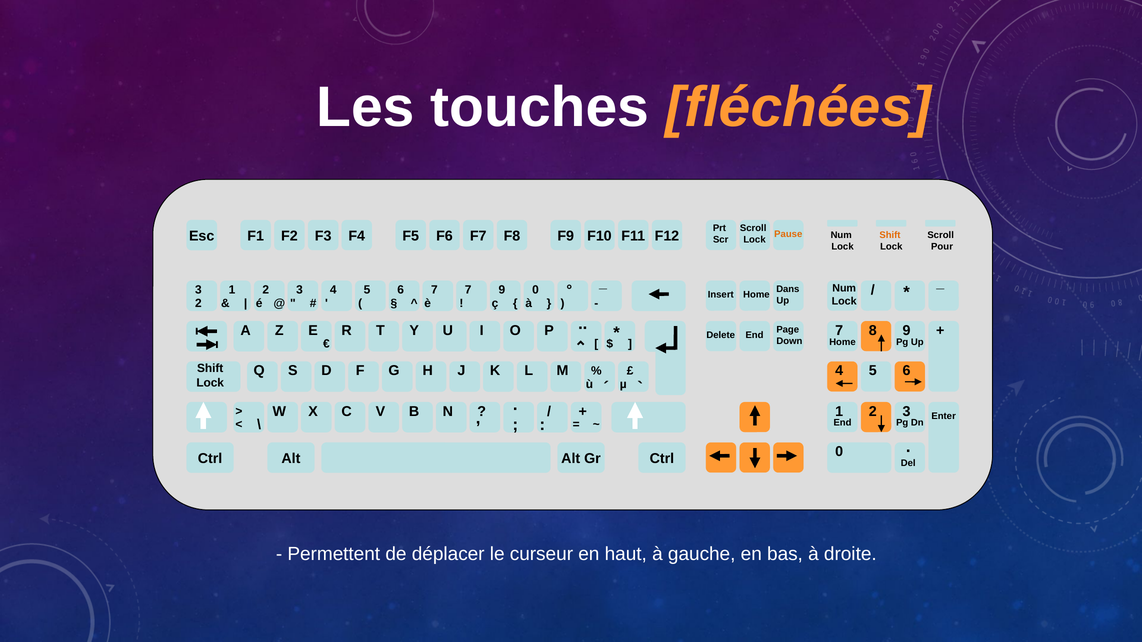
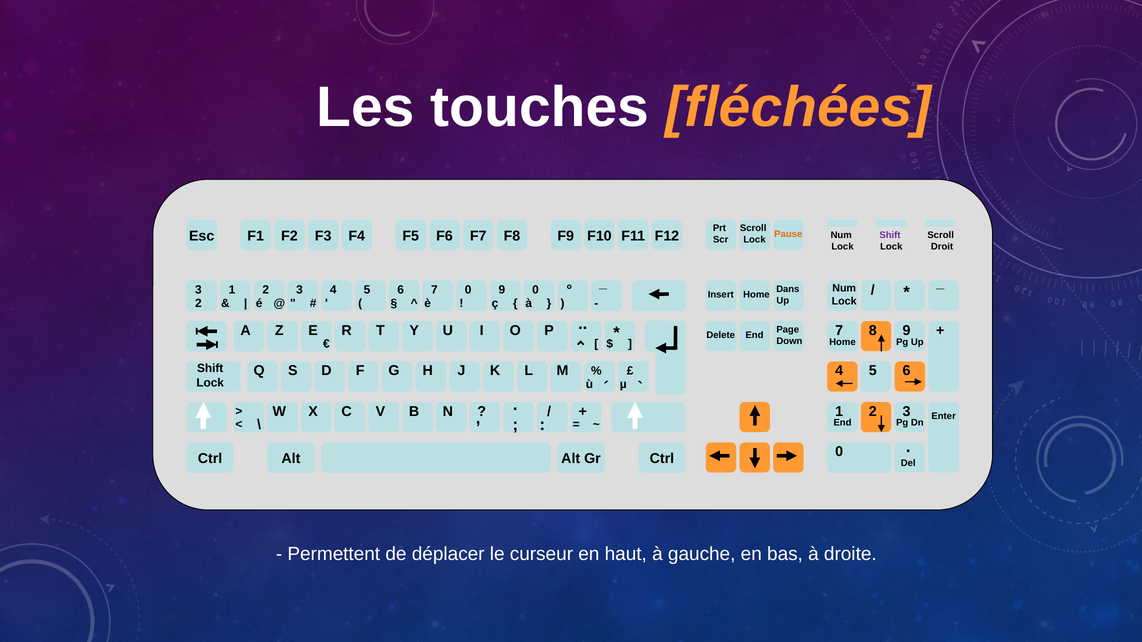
Shift at (890, 235) colour: orange -> purple
Pour: Pour -> Droit
7 7: 7 -> 0
